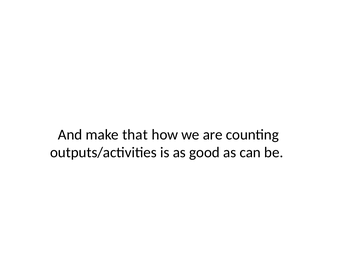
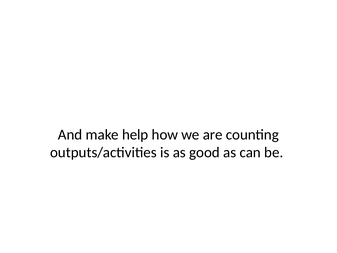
that: that -> help
